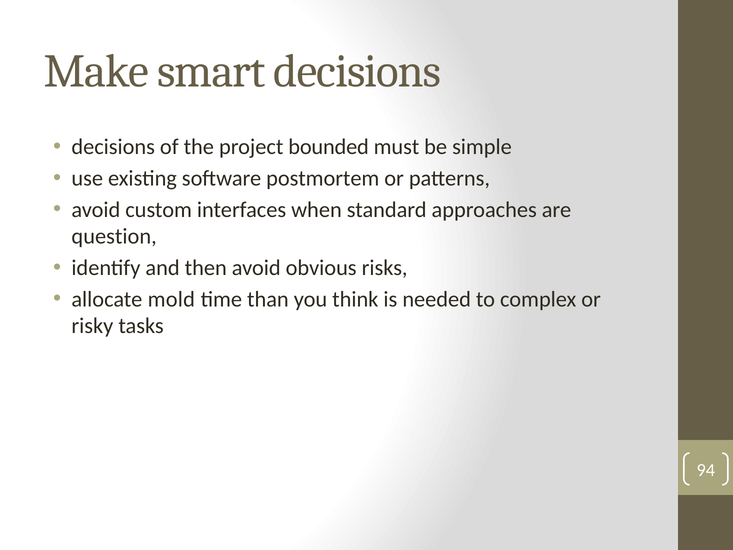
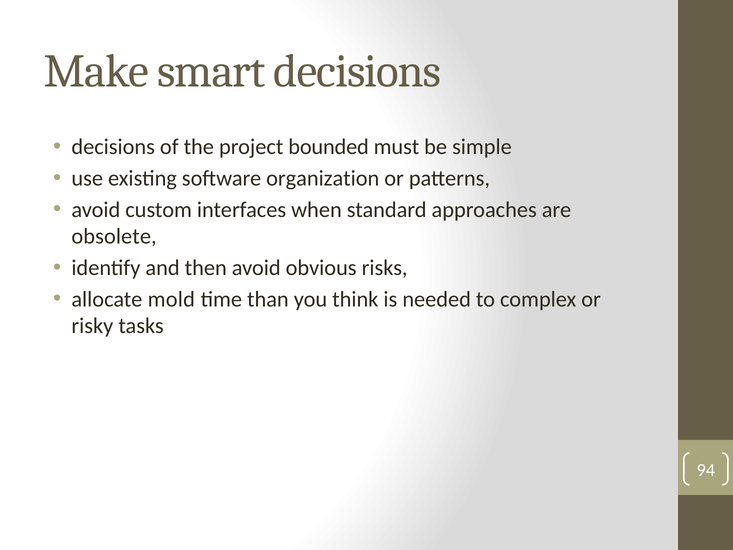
postmortem: postmortem -> organization
question: question -> obsolete
